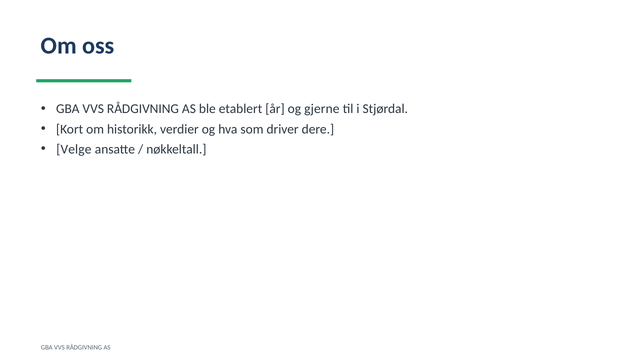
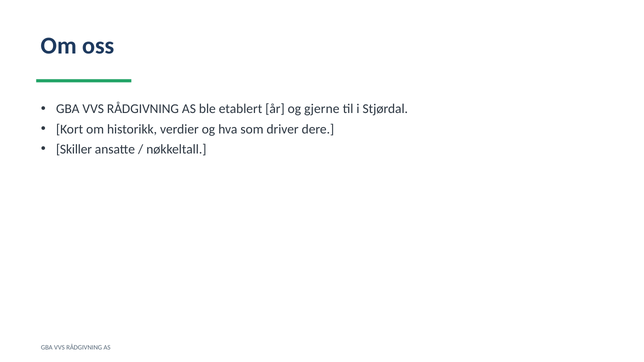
Velge: Velge -> Skiller
